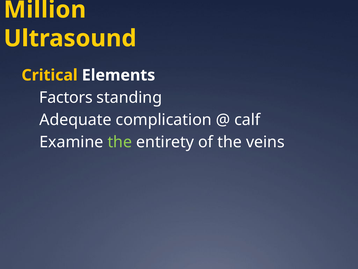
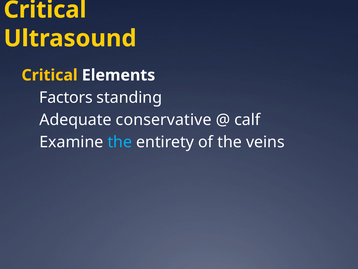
Million at (45, 10): Million -> Critical
complication: complication -> conservative
the at (120, 142) colour: light green -> light blue
